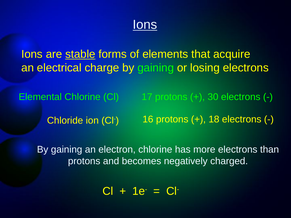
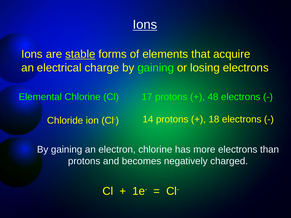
30: 30 -> 48
16: 16 -> 14
